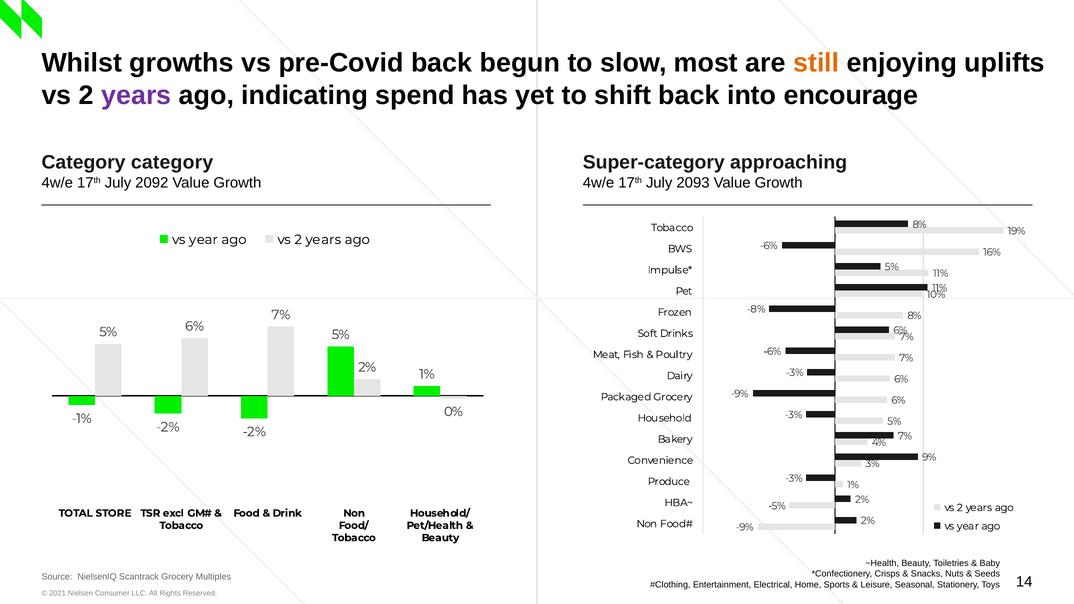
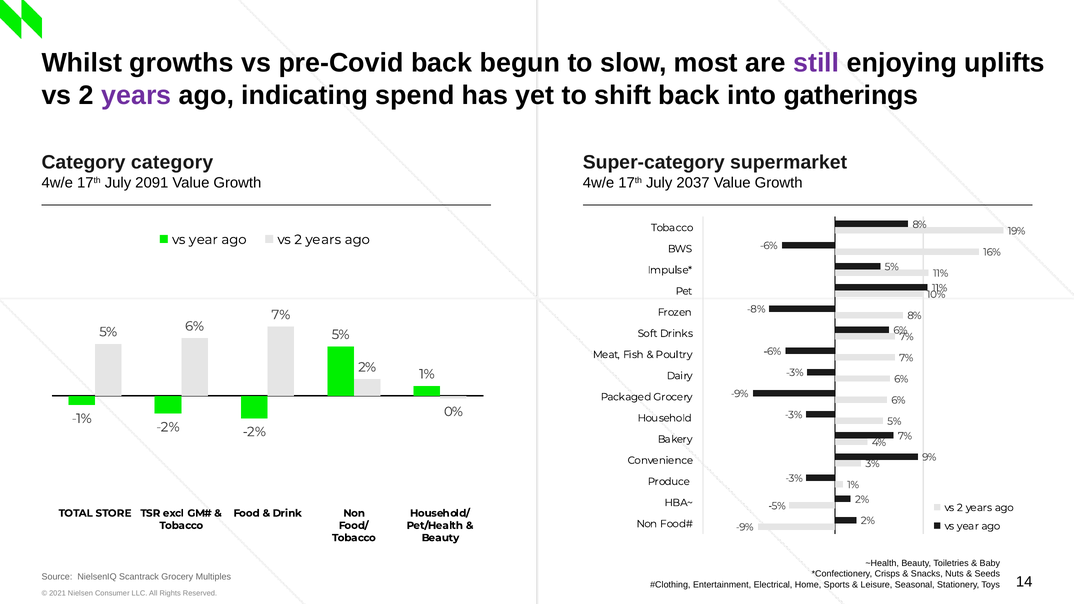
still colour: orange -> purple
encourage: encourage -> gatherings
approaching: approaching -> supermarket
2092: 2092 -> 2091
2093: 2093 -> 2037
